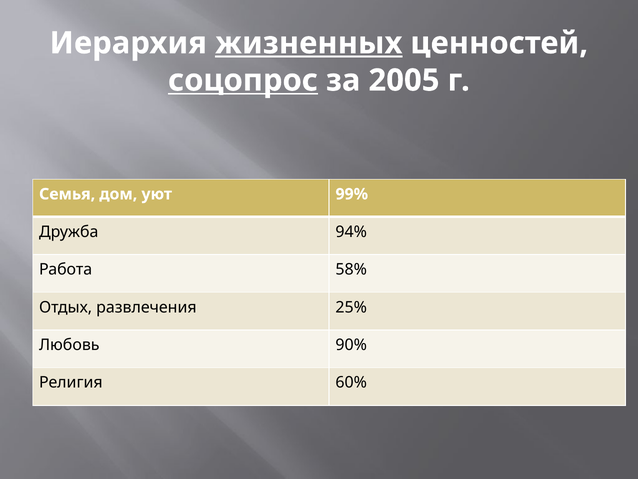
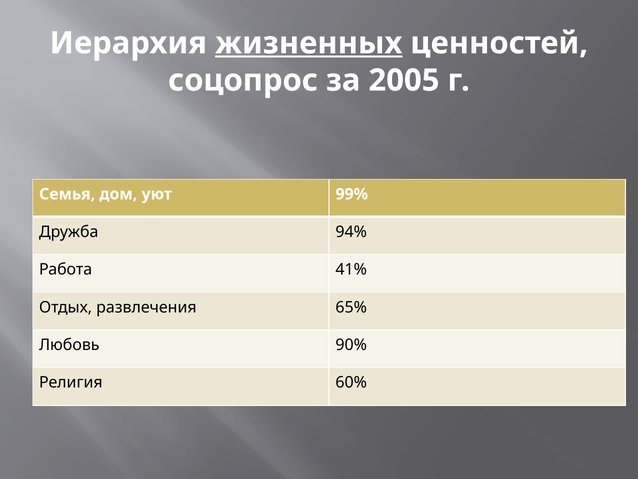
соцопрос underline: present -> none
58%: 58% -> 41%
25%: 25% -> 65%
